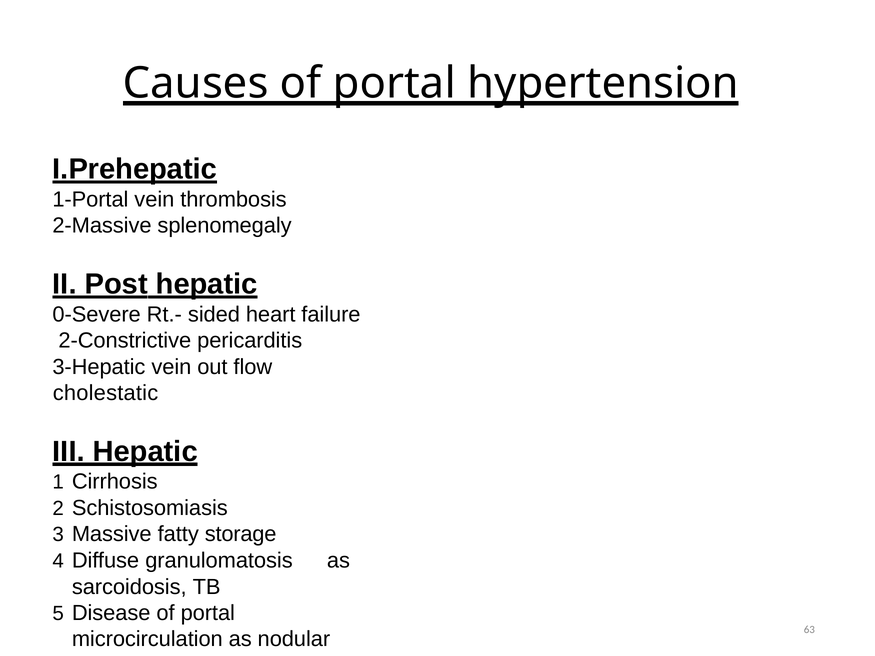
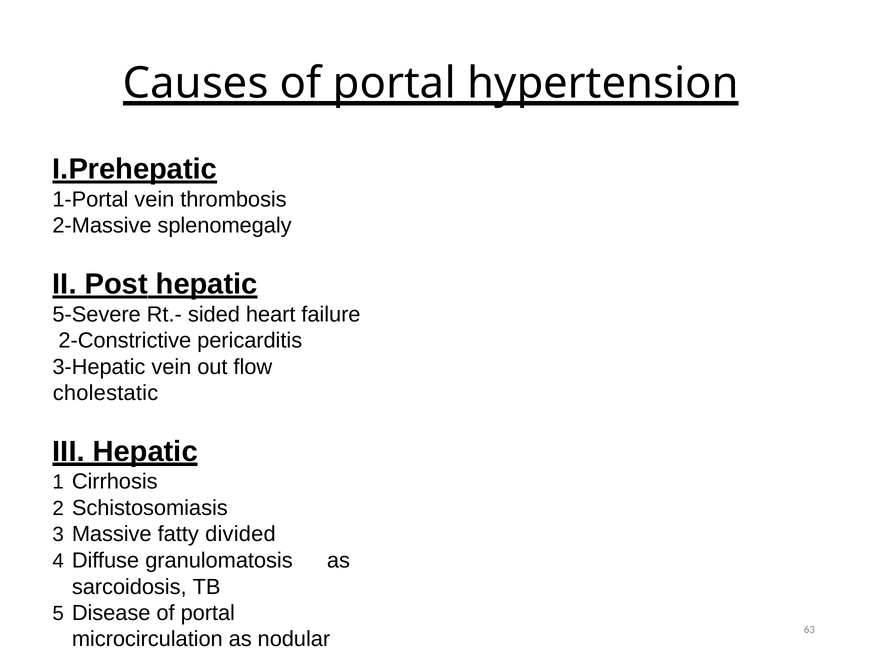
0-Severe: 0-Severe -> 5-Severe
storage: storage -> divided
